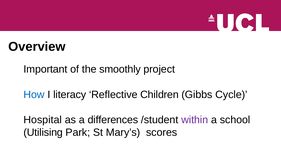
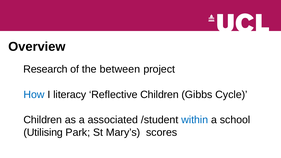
Important: Important -> Research
smoothly: smoothly -> between
Hospital at (43, 120): Hospital -> Children
differences: differences -> associated
within colour: purple -> blue
